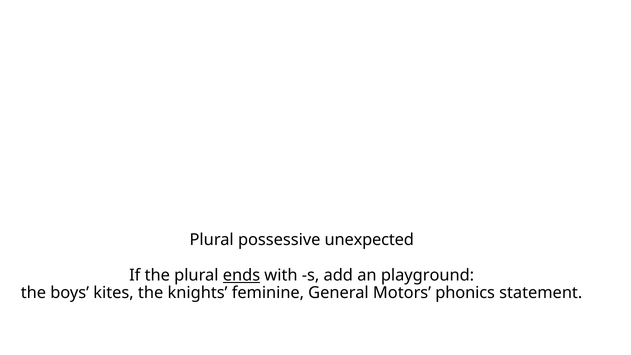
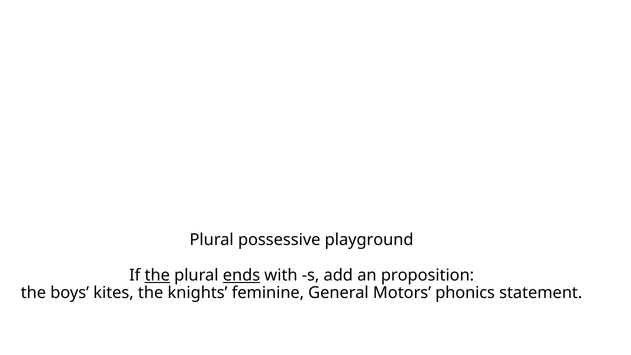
unexpected: unexpected -> playground
the at (157, 275) underline: none -> present
playground: playground -> proposition
